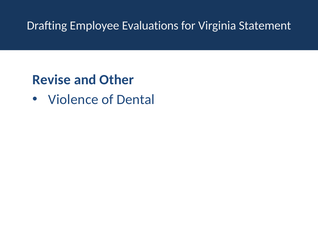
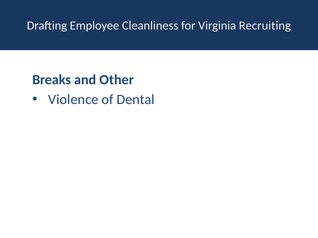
Evaluations: Evaluations -> Cleanliness
Statement: Statement -> Recruiting
Revise: Revise -> Breaks
